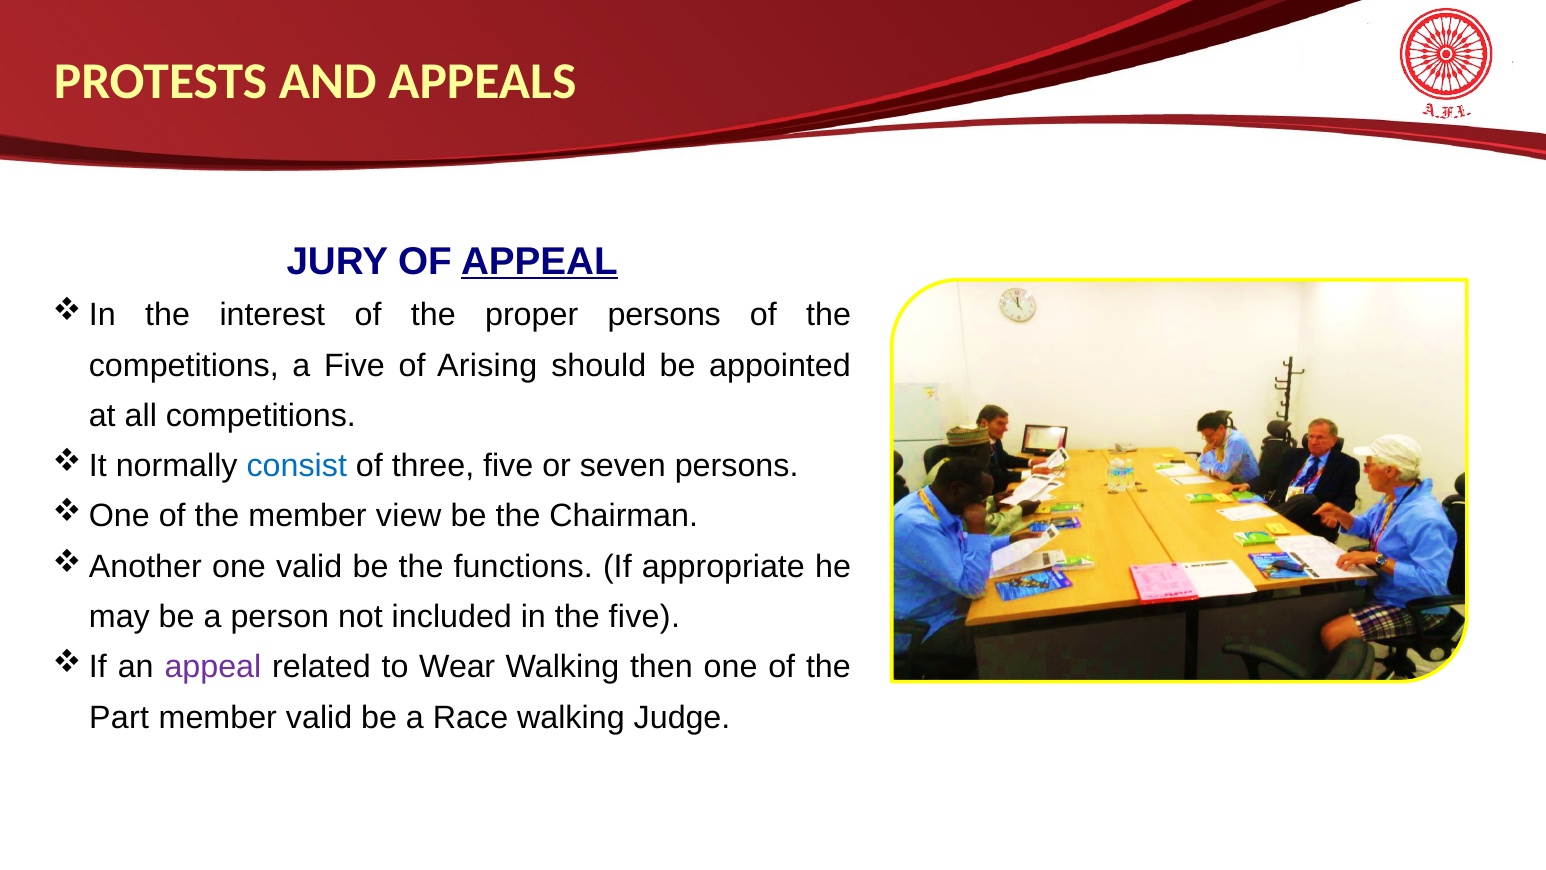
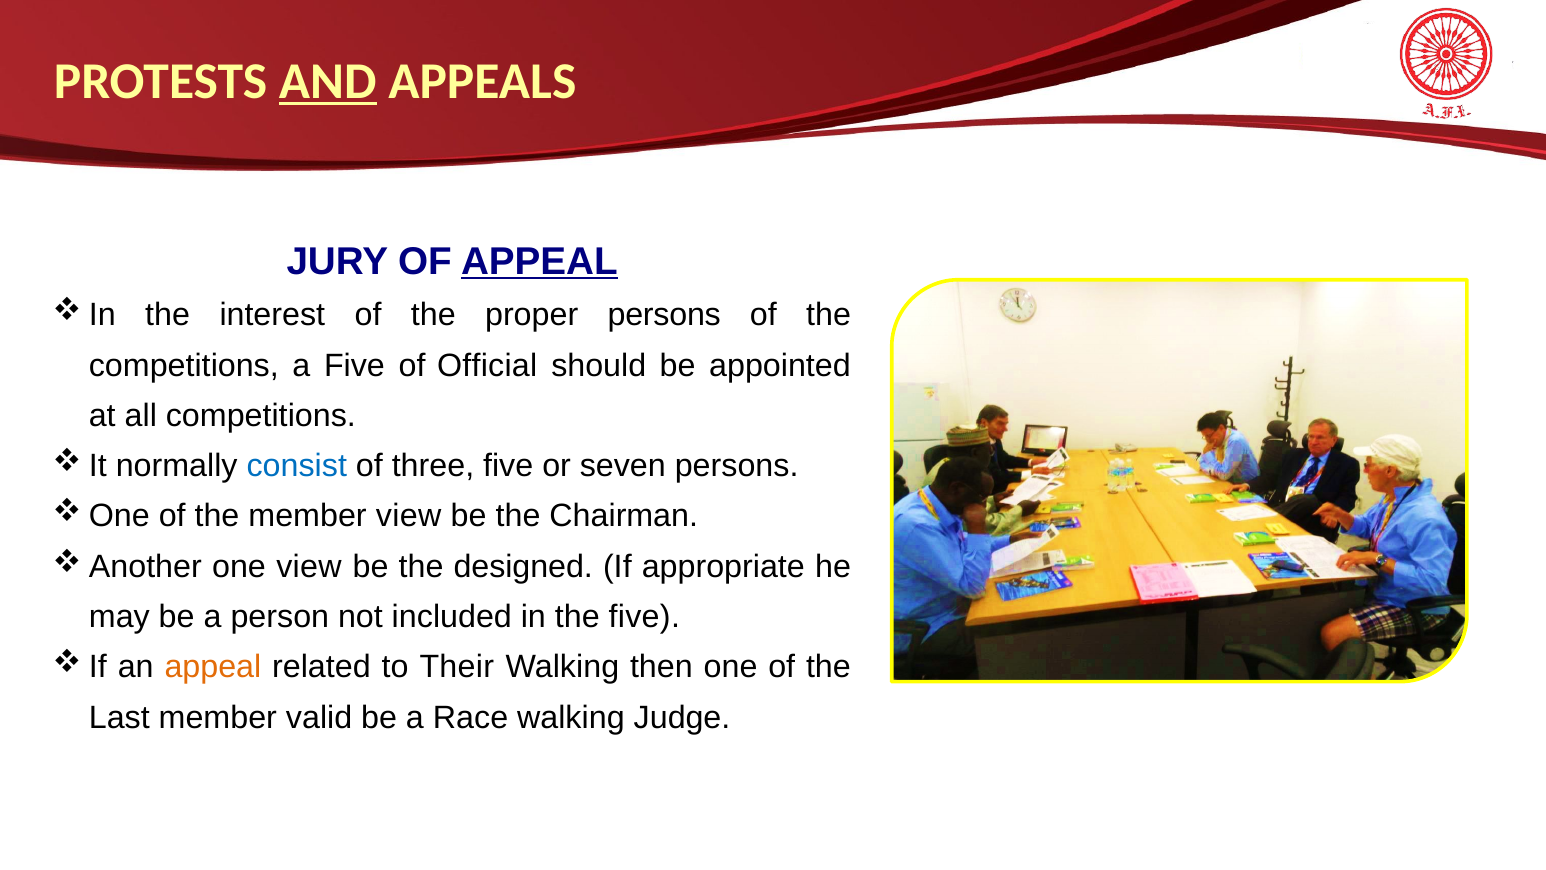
AND underline: none -> present
Arising: Arising -> Official
one valid: valid -> view
functions: functions -> designed
appeal at (213, 667) colour: purple -> orange
Wear: Wear -> Their
Part: Part -> Last
